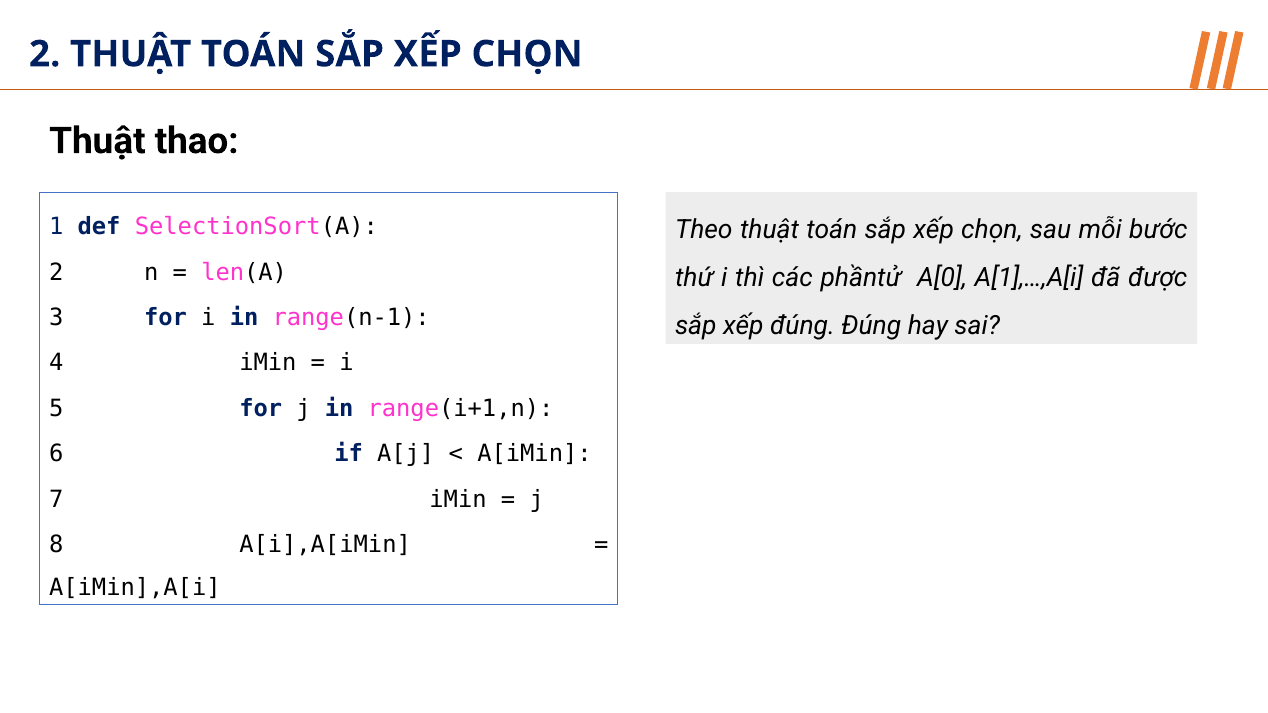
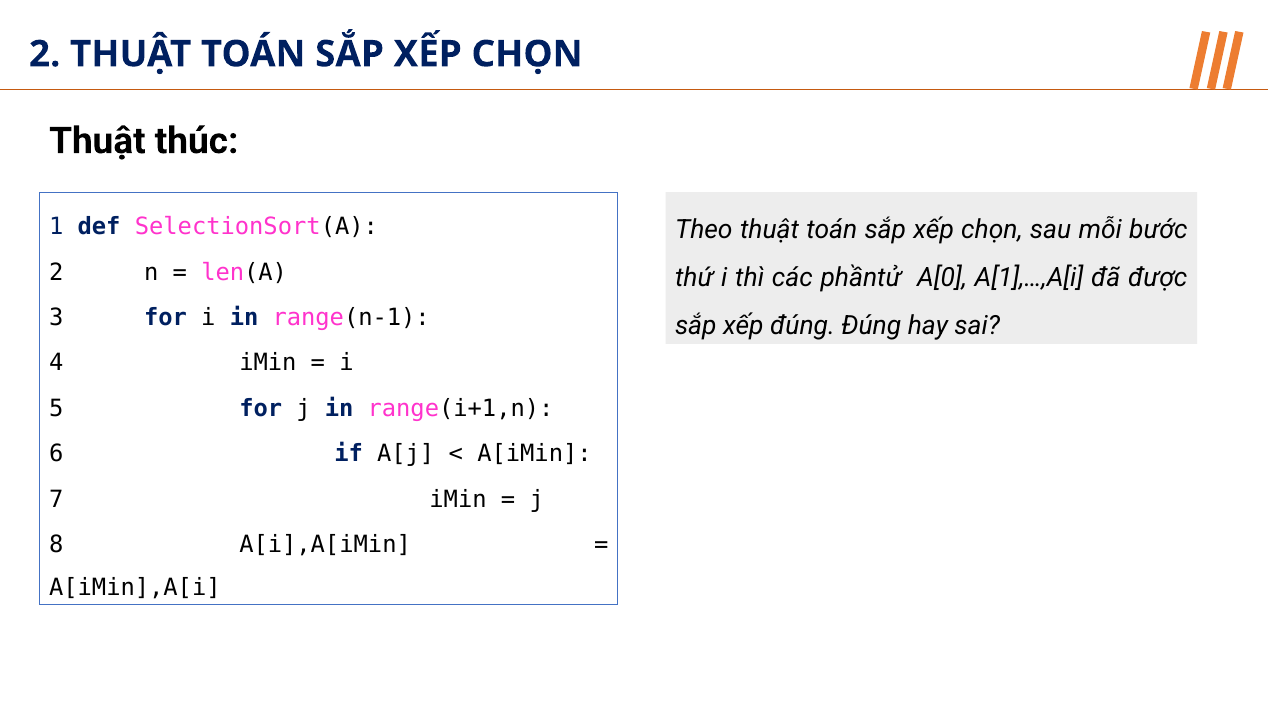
thao: thao -> thúc
